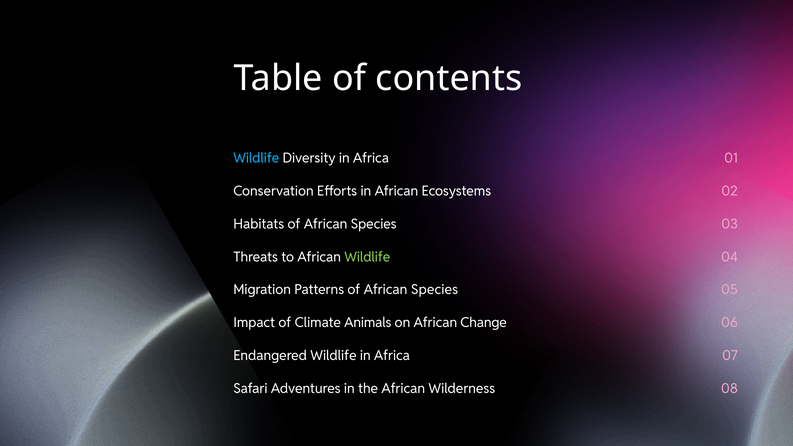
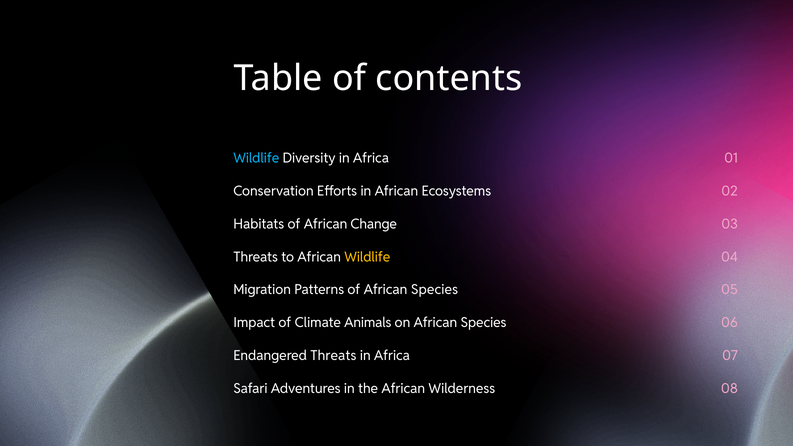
Habitats of African Species: Species -> Change
Wildlife at (367, 257) colour: light green -> yellow
on African Change: Change -> Species
Endangered Wildlife: Wildlife -> Threats
